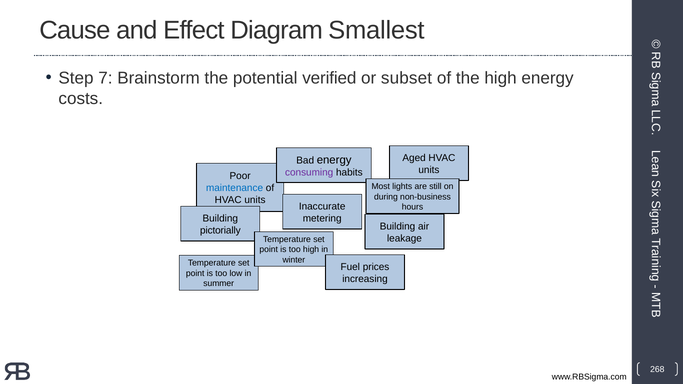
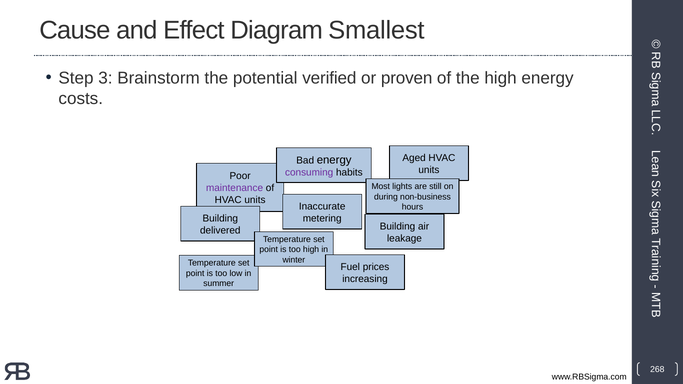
7: 7 -> 3
subset: subset -> proven
maintenance colour: blue -> purple
pictorially: pictorially -> delivered
